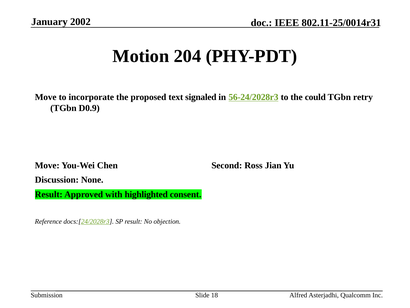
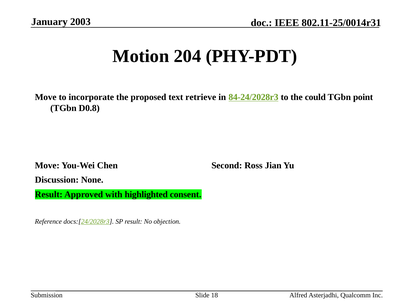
2002: 2002 -> 2003
signaled: signaled -> retrieve
56-24/2028r3: 56-24/2028r3 -> 84-24/2028r3
retry: retry -> point
D0.9: D0.9 -> D0.8
